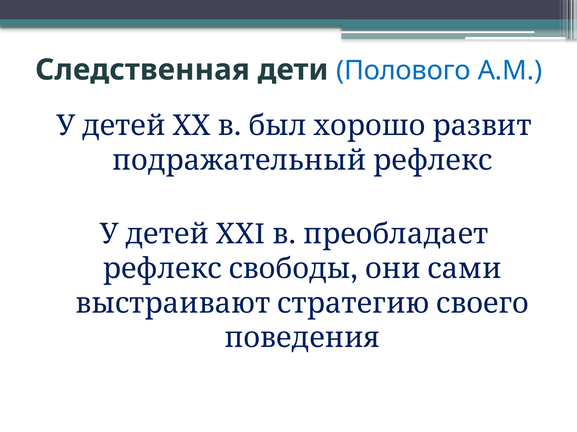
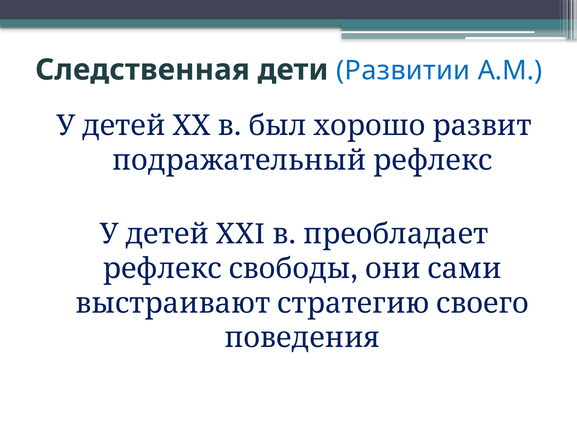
Полового: Полового -> Развитии
